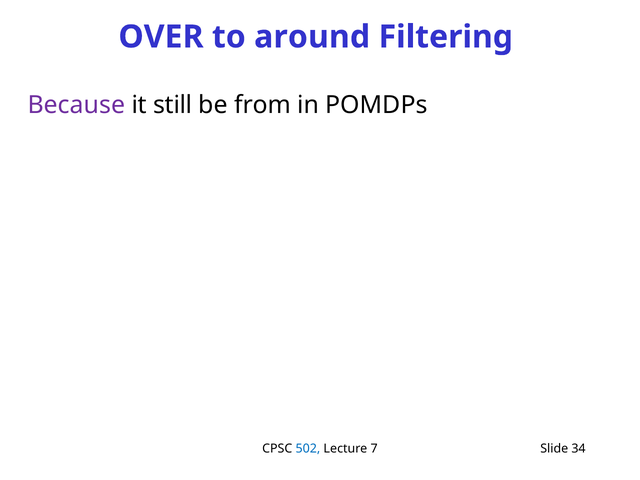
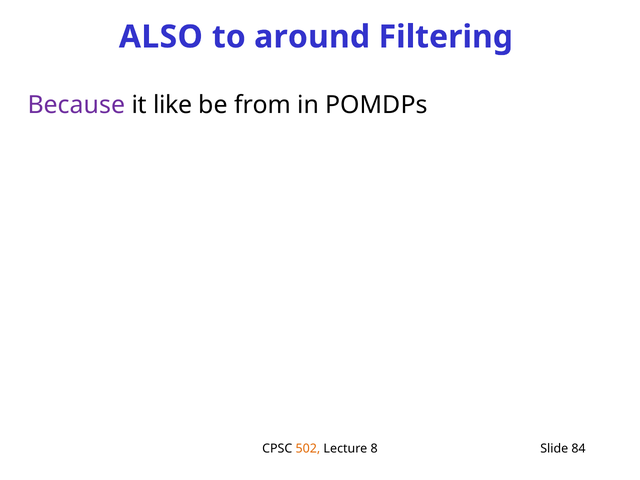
OVER: OVER -> ALSO
still: still -> like
502 colour: blue -> orange
7: 7 -> 8
34: 34 -> 84
